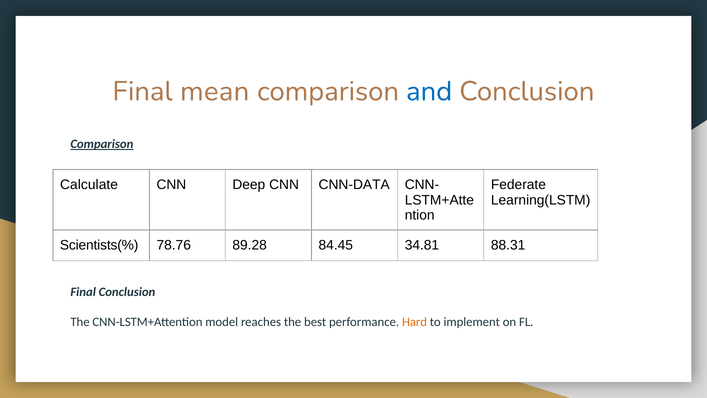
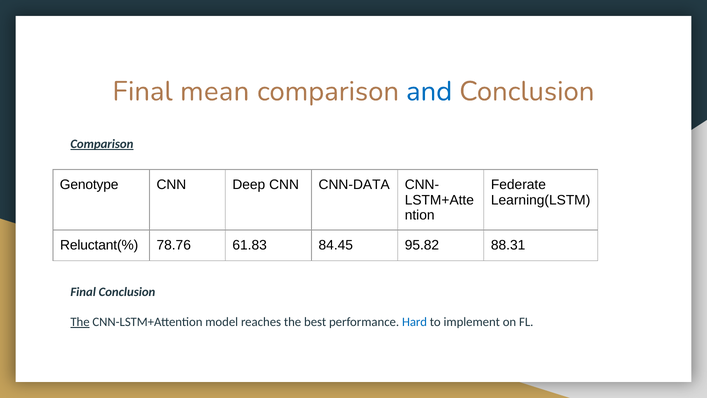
Calculate: Calculate -> Genotype
Scientists(%: Scientists(% -> Reluctant(%
89.28: 89.28 -> 61.83
34.81: 34.81 -> 95.82
The at (80, 322) underline: none -> present
Hard colour: orange -> blue
